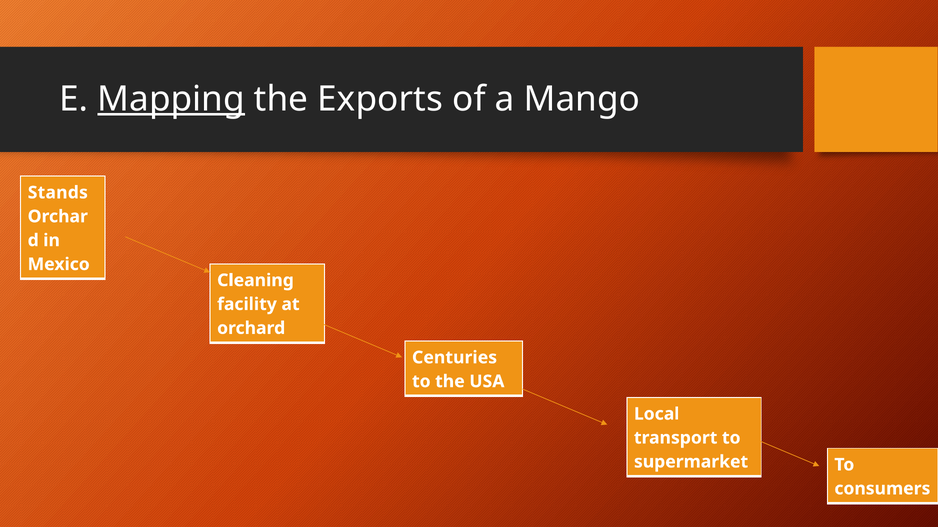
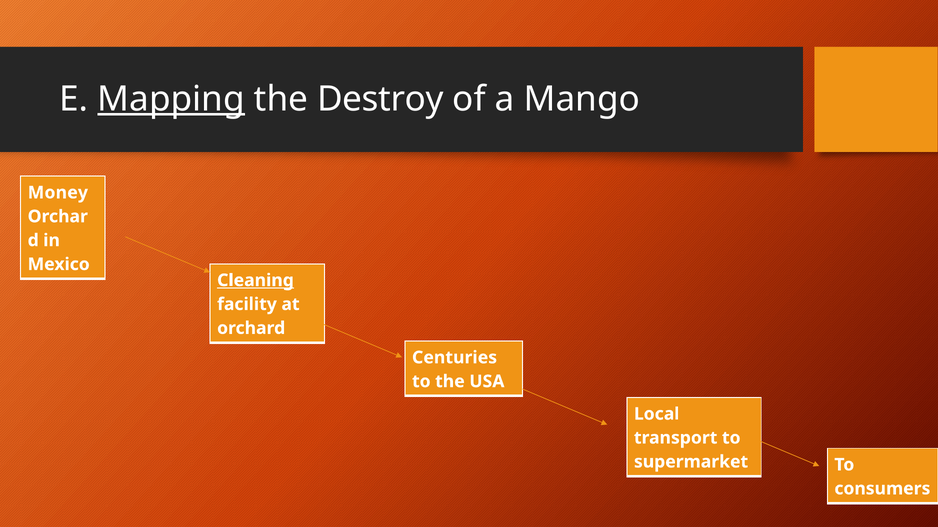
Exports: Exports -> Destroy
Stands: Stands -> Money
Cleaning underline: none -> present
